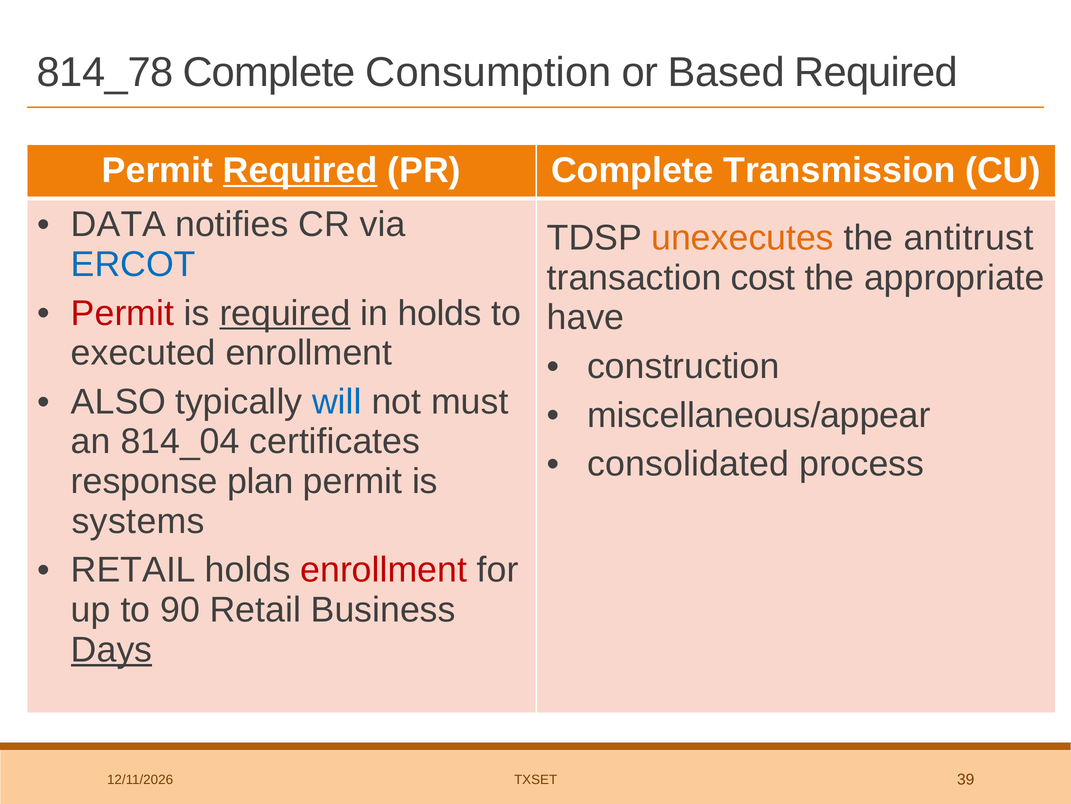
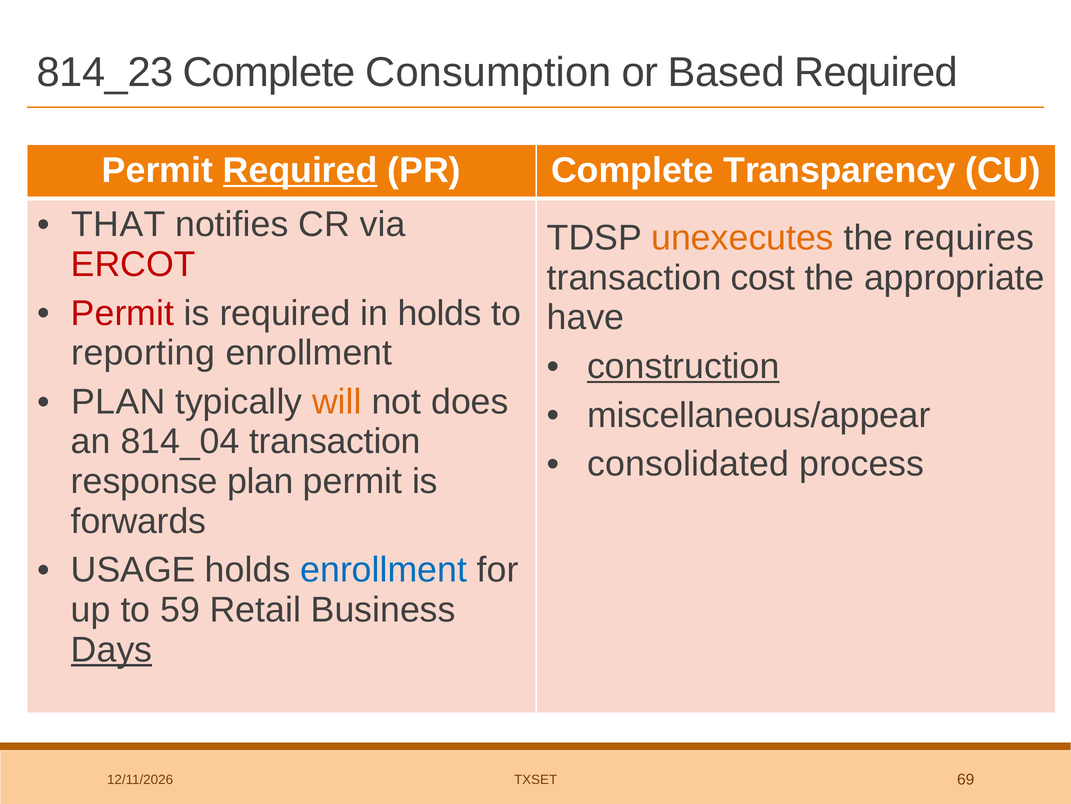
814_78: 814_78 -> 814_23
Transmission: Transmission -> Transparency
DATA: DATA -> THAT
antitrust: antitrust -> requires
ERCOT colour: blue -> red
required at (285, 313) underline: present -> none
executed: executed -> reporting
construction underline: none -> present
ALSO at (119, 401): ALSO -> PLAN
will colour: blue -> orange
must: must -> does
certificates at (335, 441): certificates -> transaction
systems: systems -> forwards
RETAIL at (133, 570): RETAIL -> USAGE
enrollment at (384, 570) colour: red -> blue
90: 90 -> 59
39: 39 -> 69
